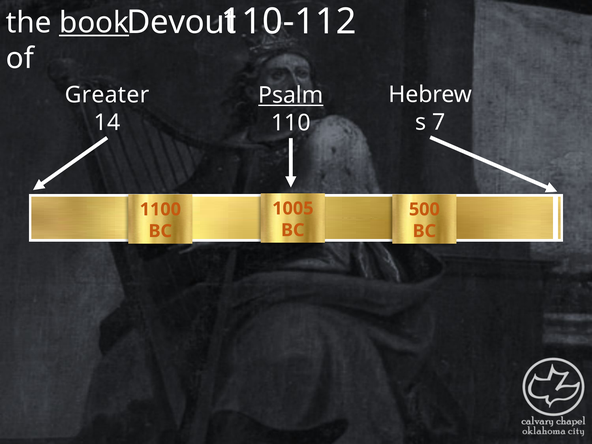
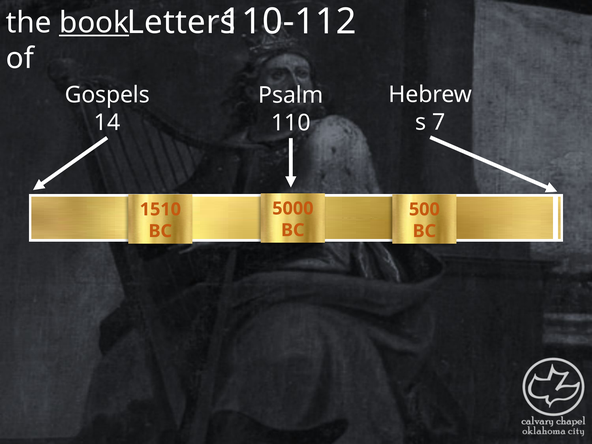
Devout: Devout -> Letters
Greater: Greater -> Gospels
Psalm underline: present -> none
1005: 1005 -> 5000
1100: 1100 -> 1510
